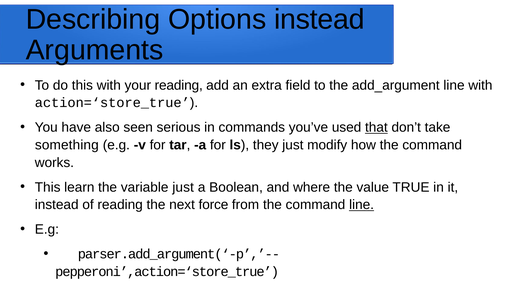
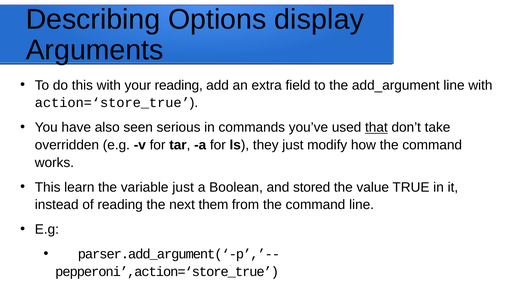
Options instead: instead -> display
something: something -> overridden
where: where -> stored
force: force -> them
line at (362, 205) underline: present -> none
